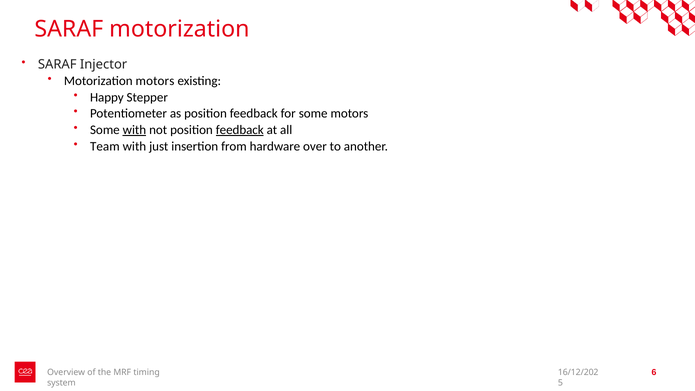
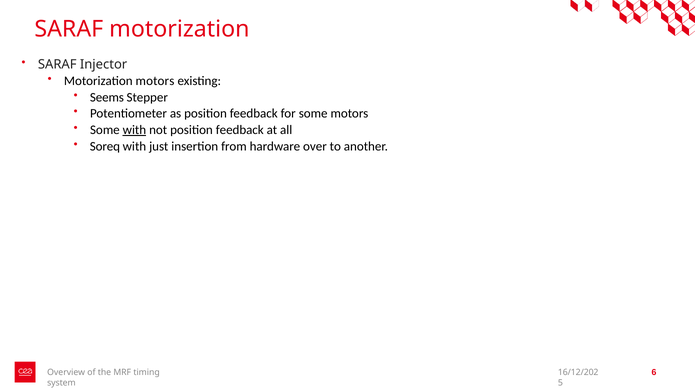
Happy: Happy -> Seems
feedback at (240, 130) underline: present -> none
Team: Team -> Soreq
